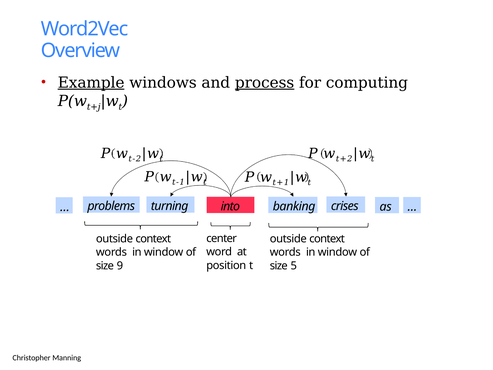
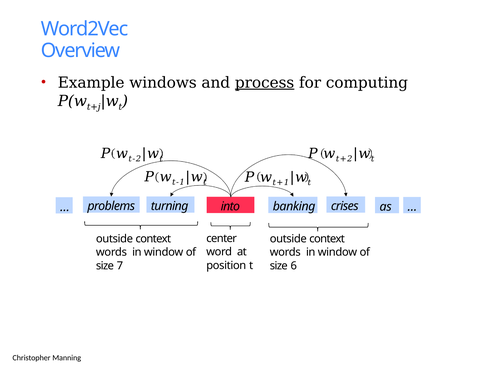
Example underline: present -> none
9: 9 -> 7
5: 5 -> 6
